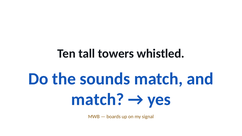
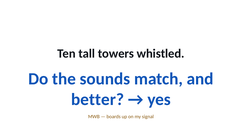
match at (98, 100): match -> better
